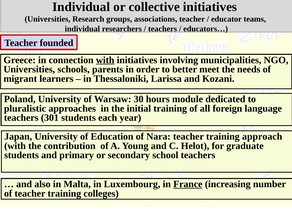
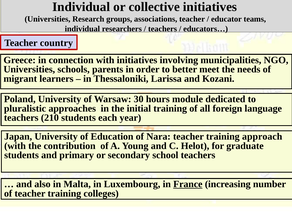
founded: founded -> country
with at (105, 60) underline: present -> none
301: 301 -> 210
